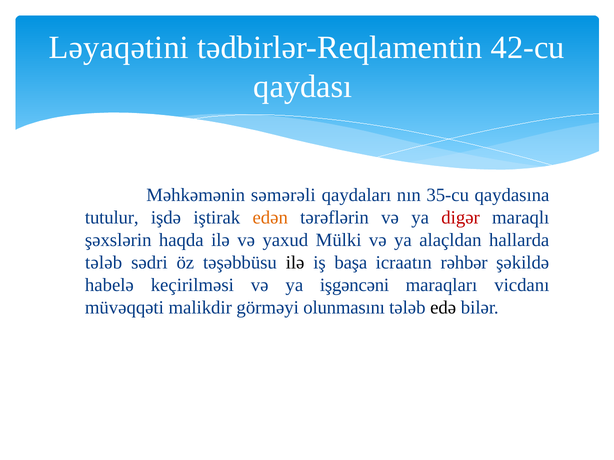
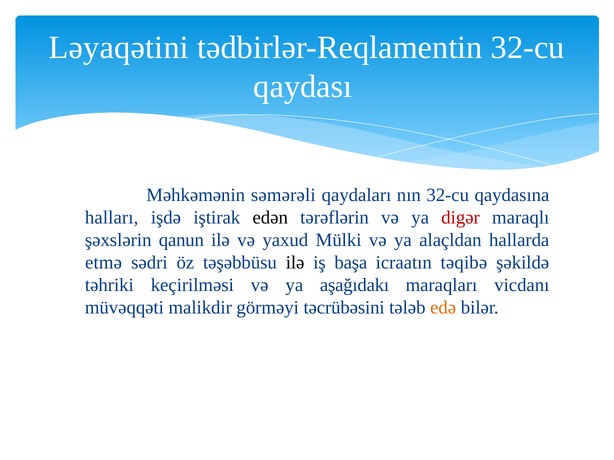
tədbirlər-Reqlamentin 42-cu: 42-cu -> 32-cu
nın 35-cu: 35-cu -> 32-cu
tutulur: tutulur -> halları
edən colour: orange -> black
haqda: haqda -> qanun
tələb at (104, 263): tələb -> etmə
rəhbər: rəhbər -> təqibə
habelə: habelə -> təhriki
işgəncəni: işgəncəni -> aşağıdakı
olunmasını: olunmasını -> təcrübəsini
edə colour: black -> orange
